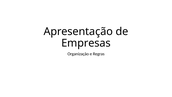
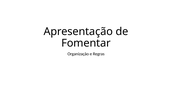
Empresas: Empresas -> Fomentar
